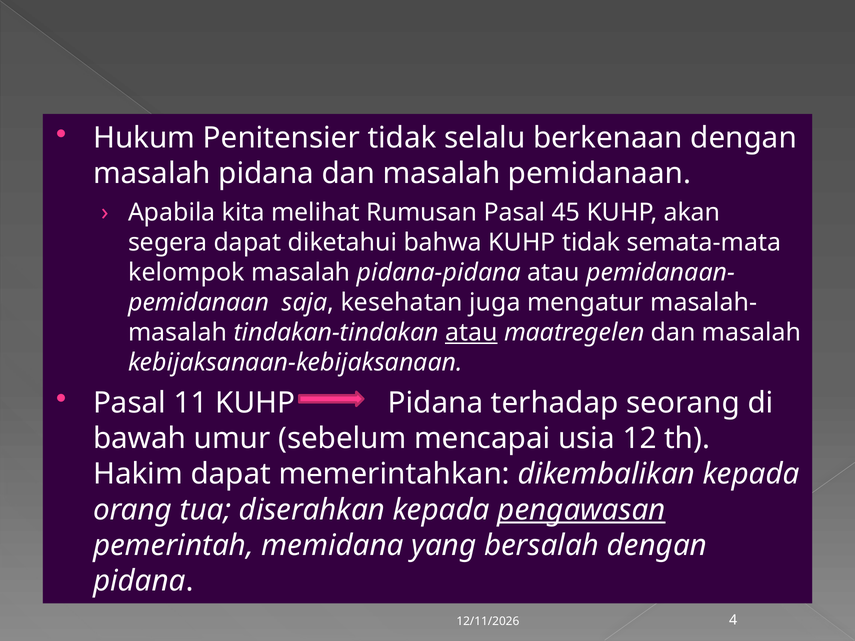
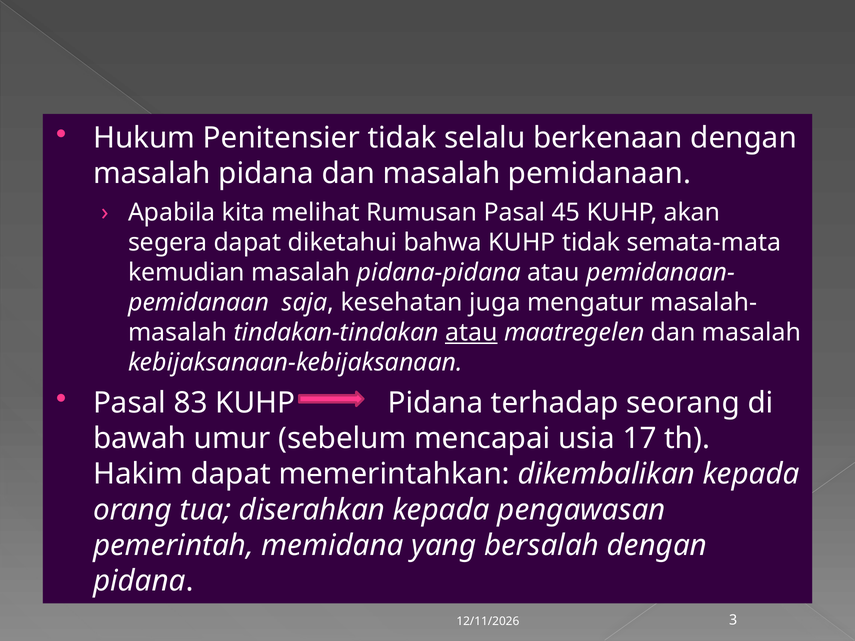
kelompok: kelompok -> kemudian
11: 11 -> 83
12: 12 -> 17
pengawasan underline: present -> none
4: 4 -> 3
